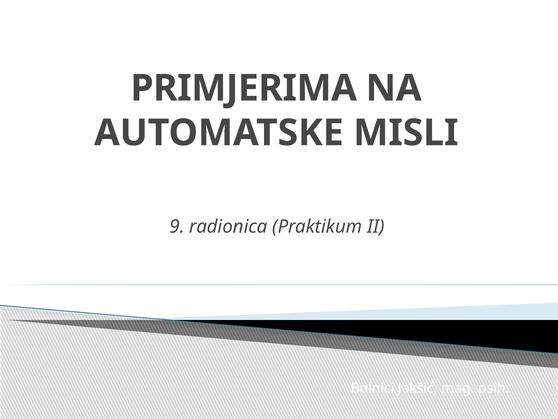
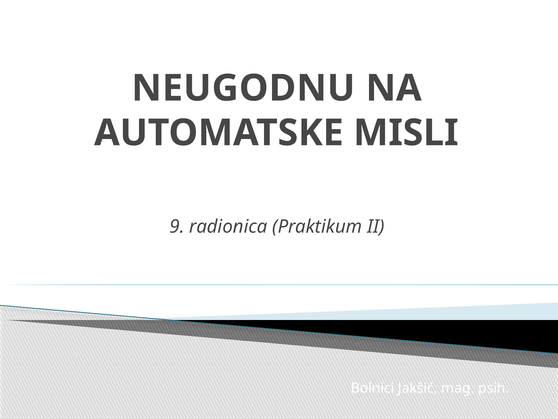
PRIMJERIMA: PRIMJERIMA -> NEUGODNU
